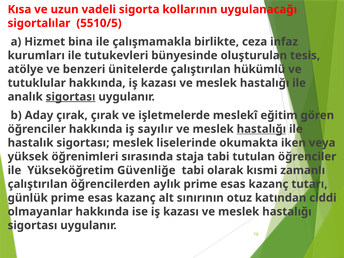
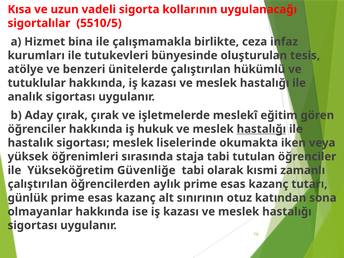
sigortası at (71, 97) underline: present -> none
sayılır: sayılır -> hukuk
ciddi: ciddi -> sona
